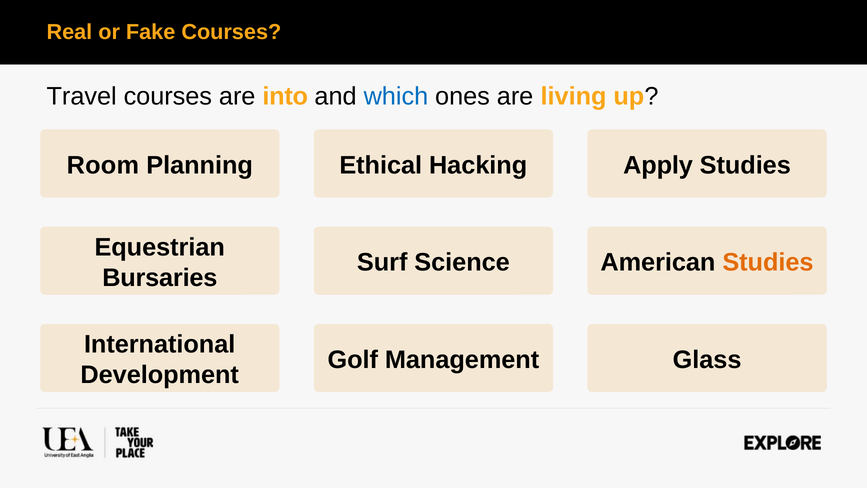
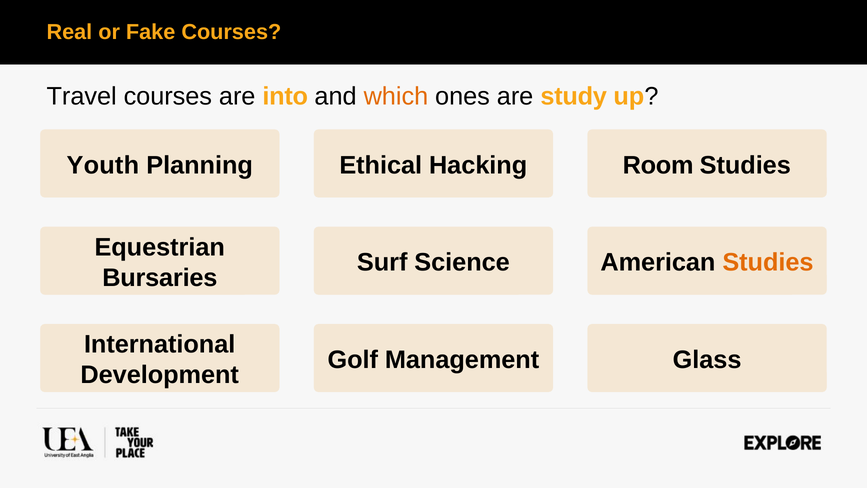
which colour: blue -> orange
living: living -> study
Room: Room -> Youth
Apply: Apply -> Room
